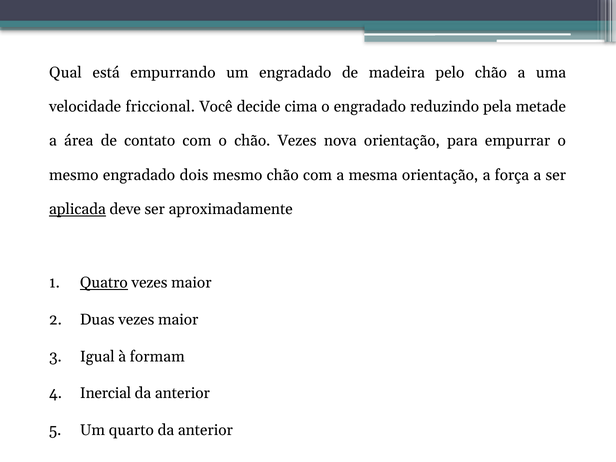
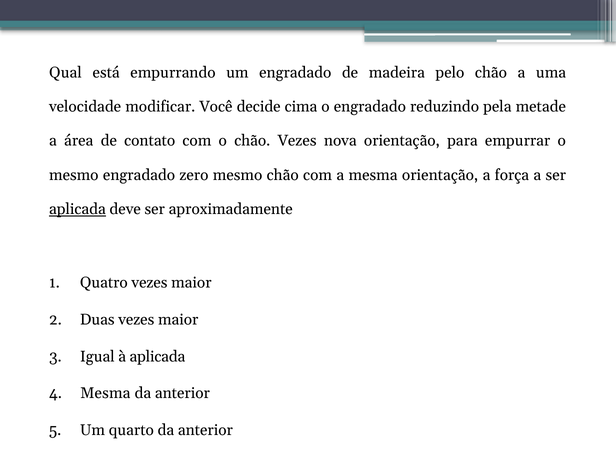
friccional: friccional -> modificar
dois: dois -> zero
Quatro underline: present -> none
à formam: formam -> aplicada
Inercial at (105, 393): Inercial -> Mesma
